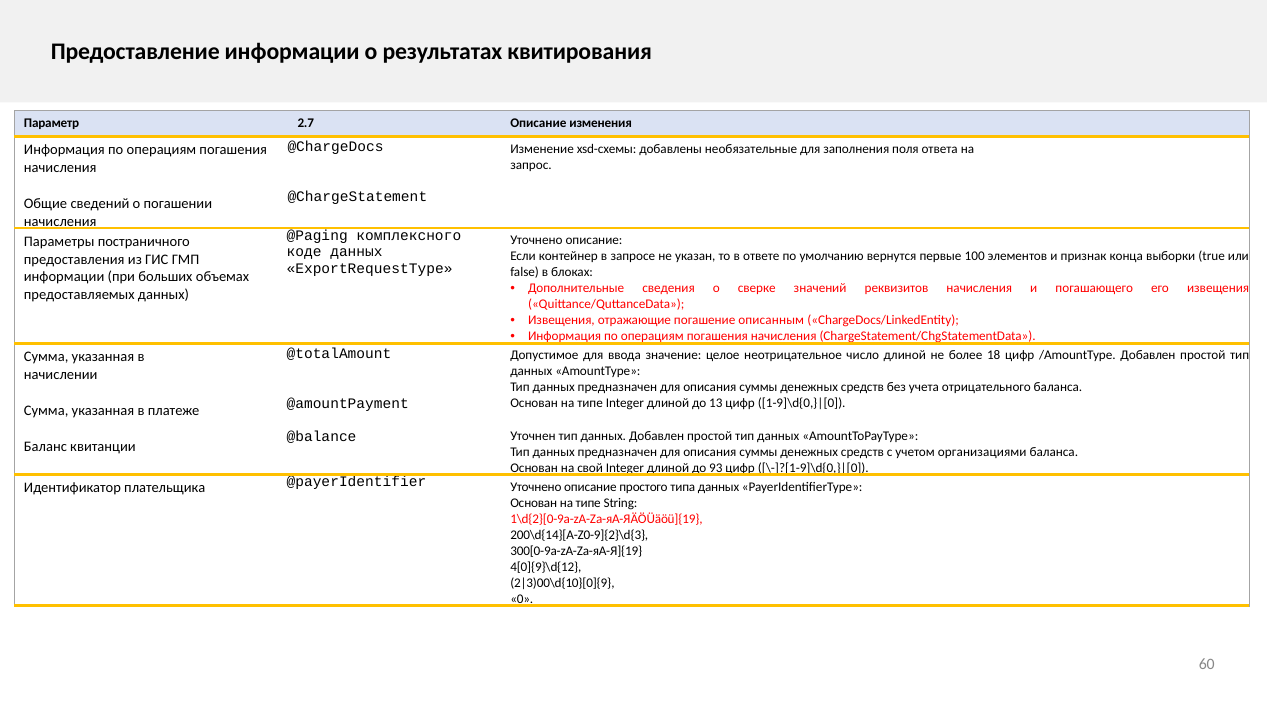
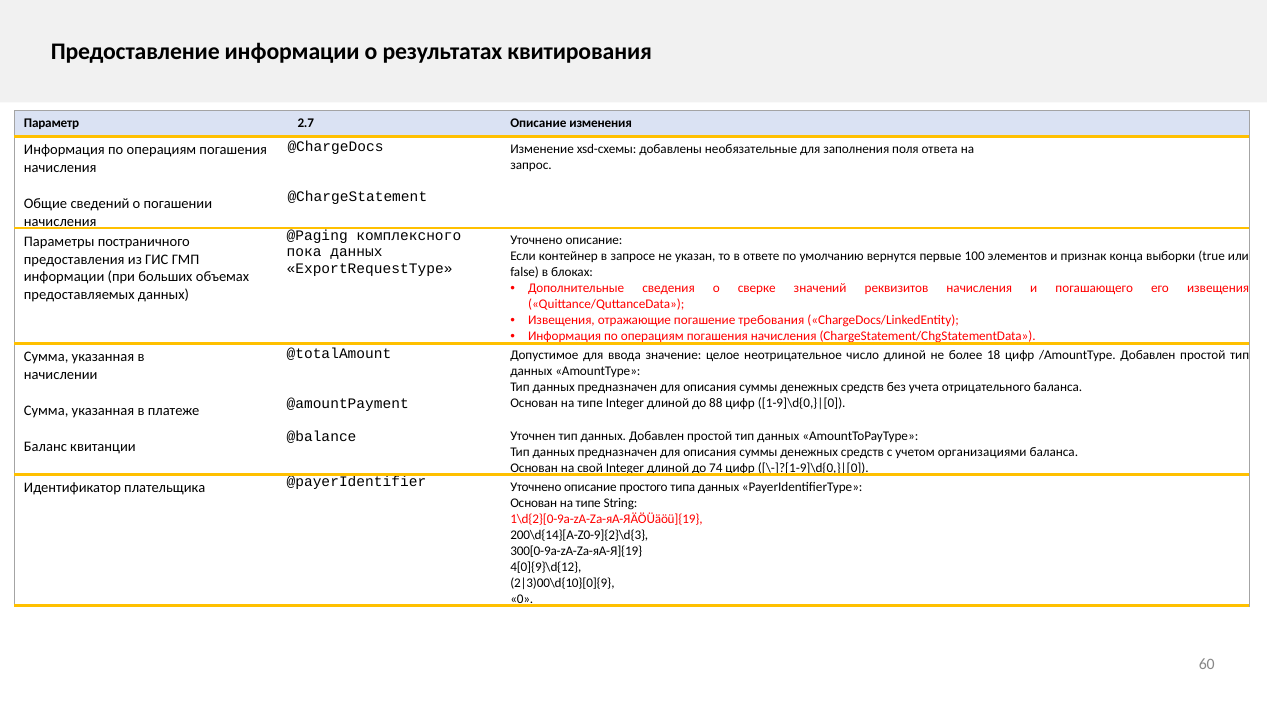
коде: коде -> пока
описанным: описанным -> требования
13: 13 -> 88
93: 93 -> 74
